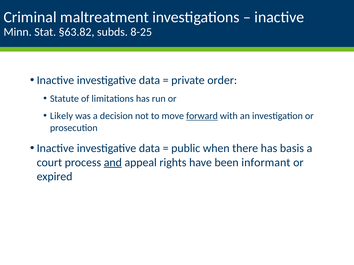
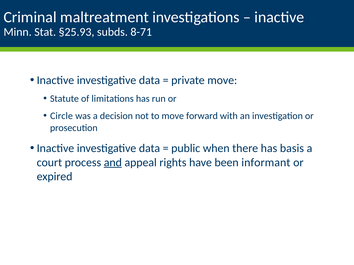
§63.82: §63.82 -> §25.93
8-25: 8-25 -> 8-71
private order: order -> move
Likely: Likely -> Circle
forward underline: present -> none
